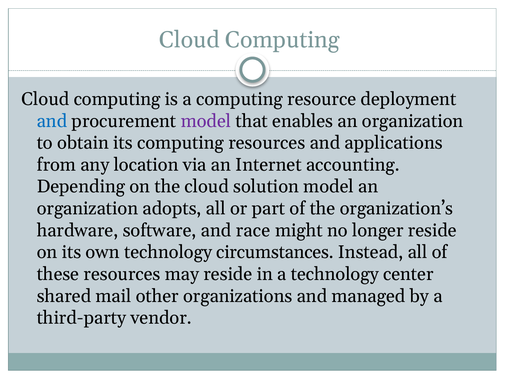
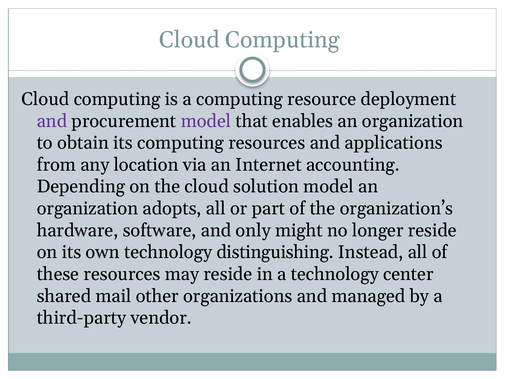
and at (52, 121) colour: blue -> purple
race: race -> only
circumstances: circumstances -> distinguishing
